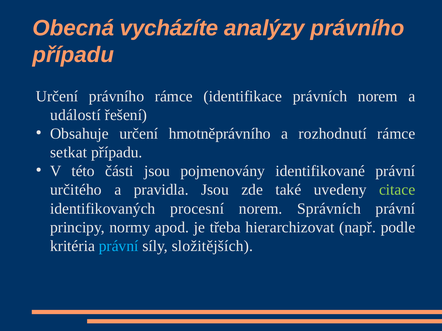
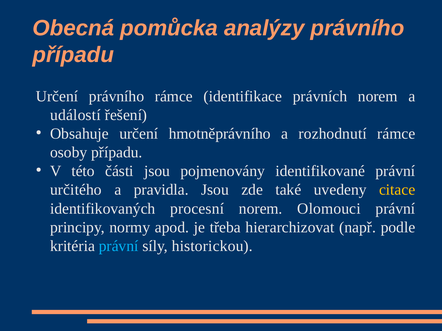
vycházíte: vycházíte -> pomůcka
setkat: setkat -> osoby
citace colour: light green -> yellow
Správních: Správních -> Olomouci
složitějších: složitějších -> historickou
